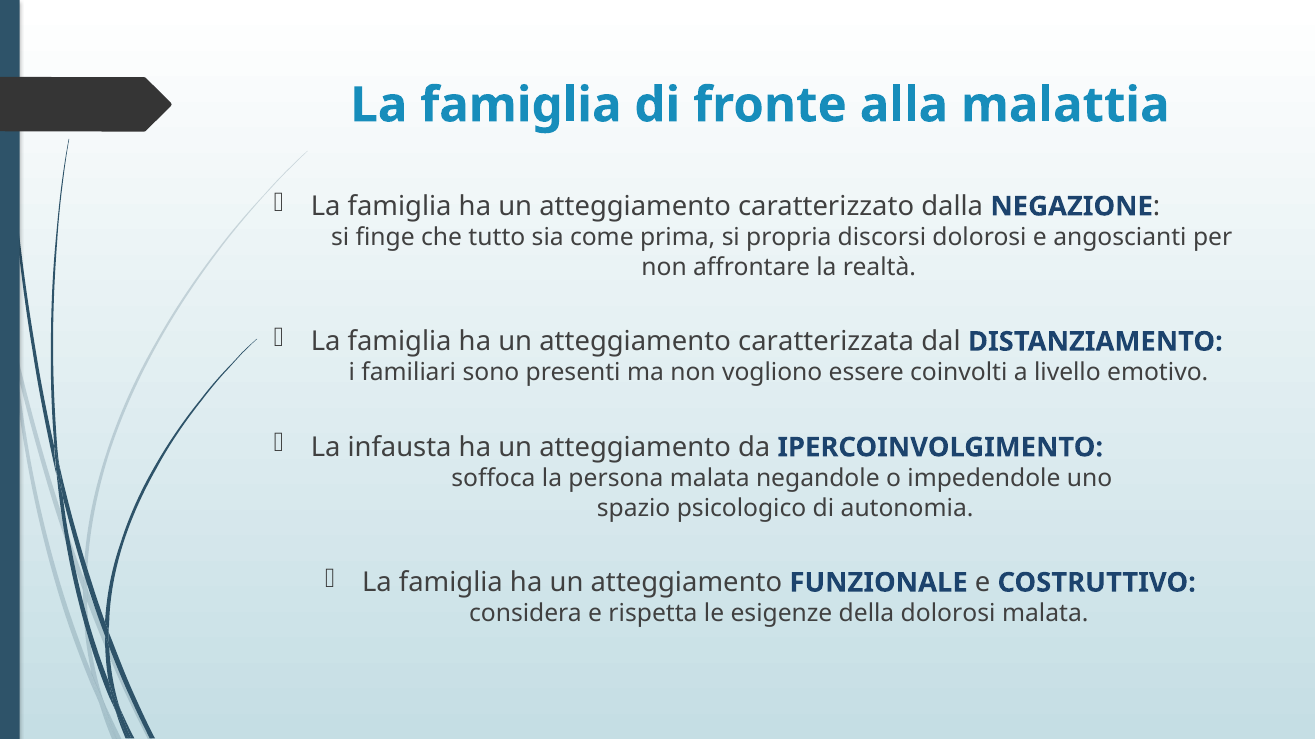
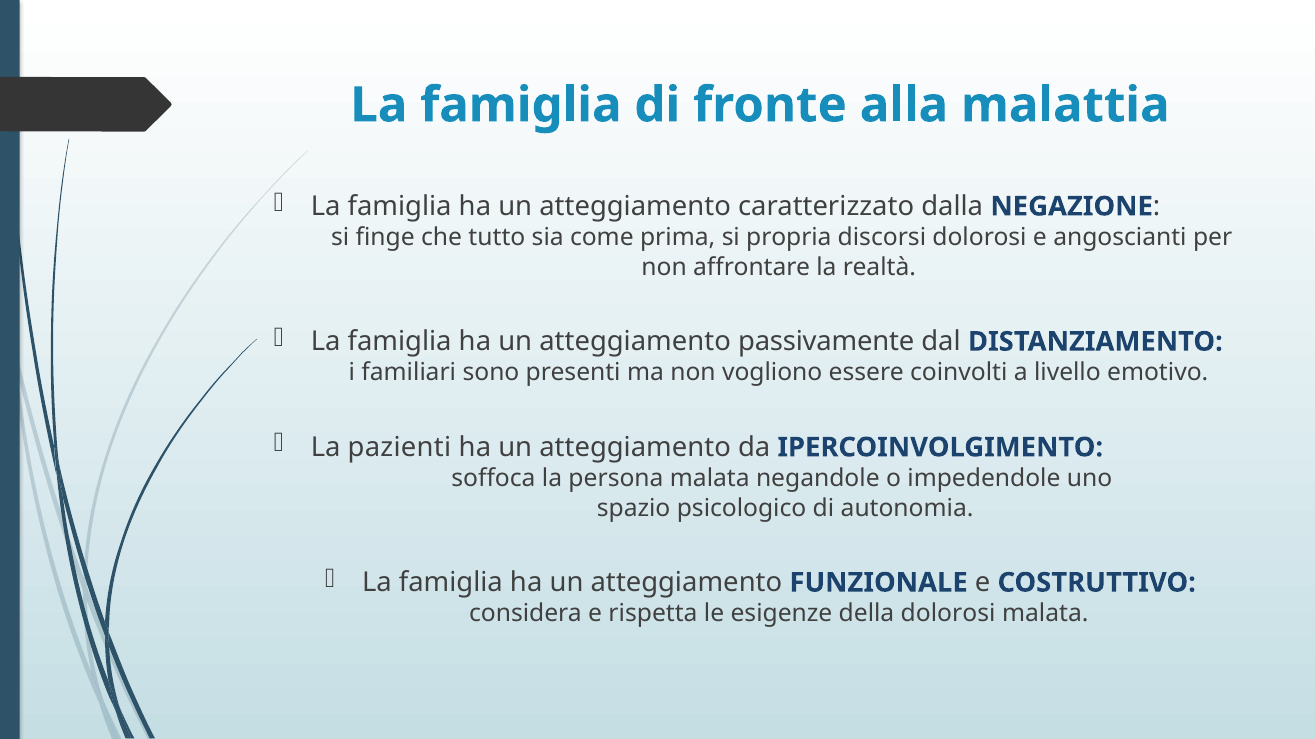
caratterizzata: caratterizzata -> passivamente
infausta: infausta -> pazienti
